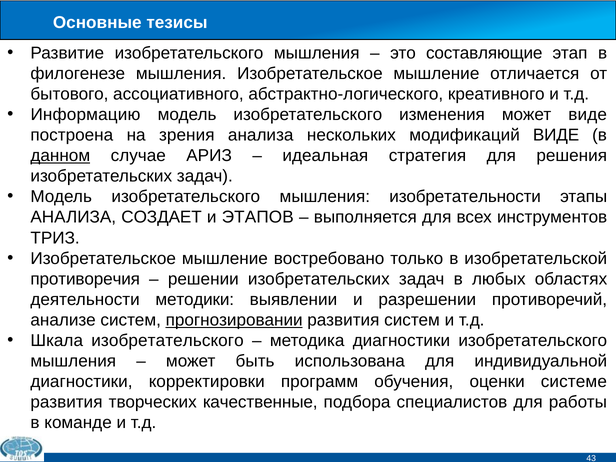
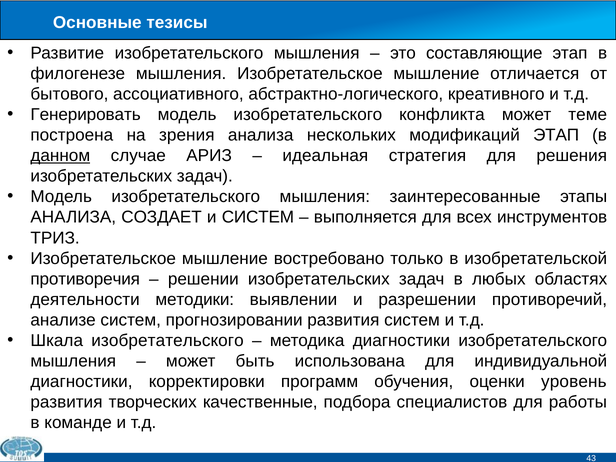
Информацию: Информацию -> Генерировать
изменения: изменения -> конфликта
может виде: виде -> теме
модификаций ВИДЕ: ВИДЕ -> ЭТАП
изобретательности: изобретательности -> заинтересованные
и ЭТАПОВ: ЭТАПОВ -> СИСТЕМ
прогнозировании underline: present -> none
системе: системе -> уровень
